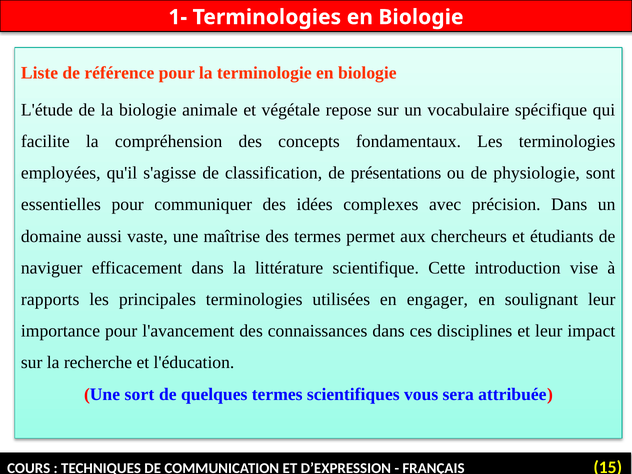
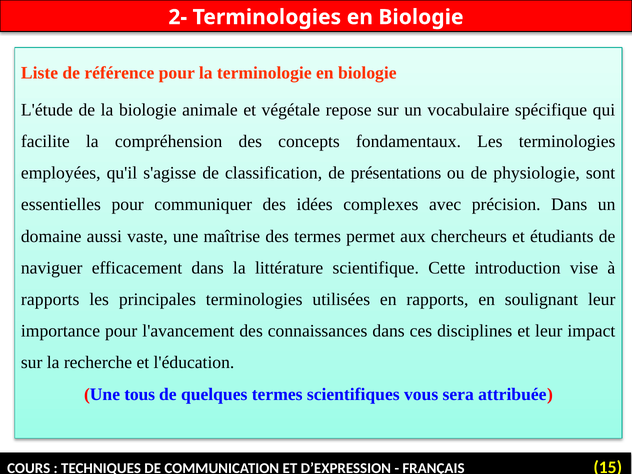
1-: 1- -> 2-
en engager: engager -> rapports
sort: sort -> tous
